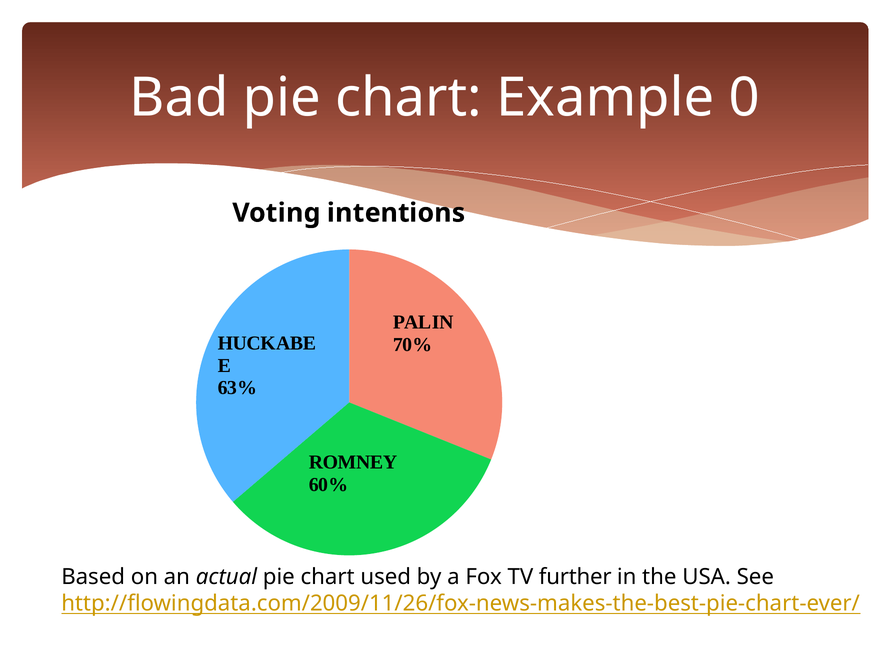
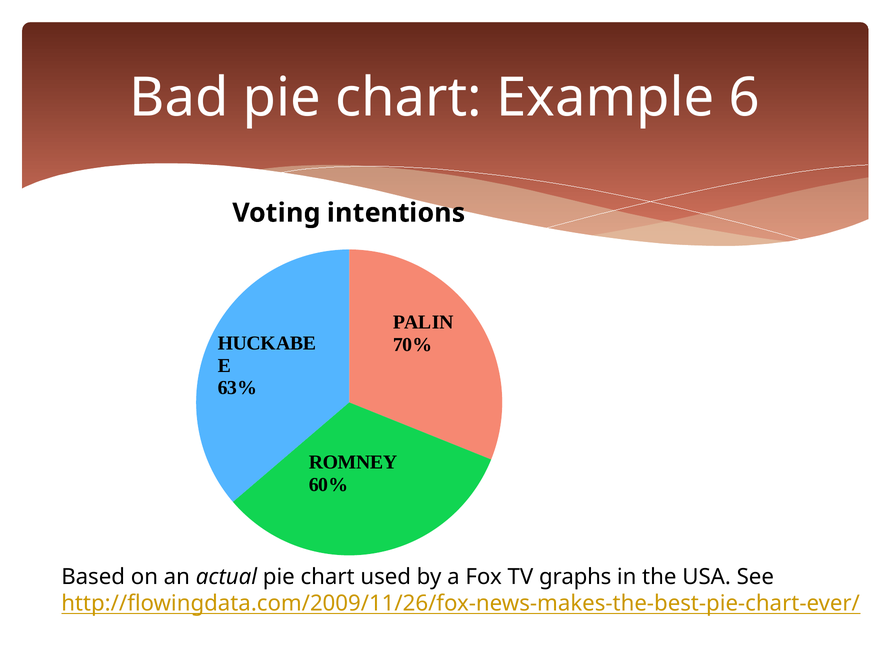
0: 0 -> 6
further: further -> graphs
